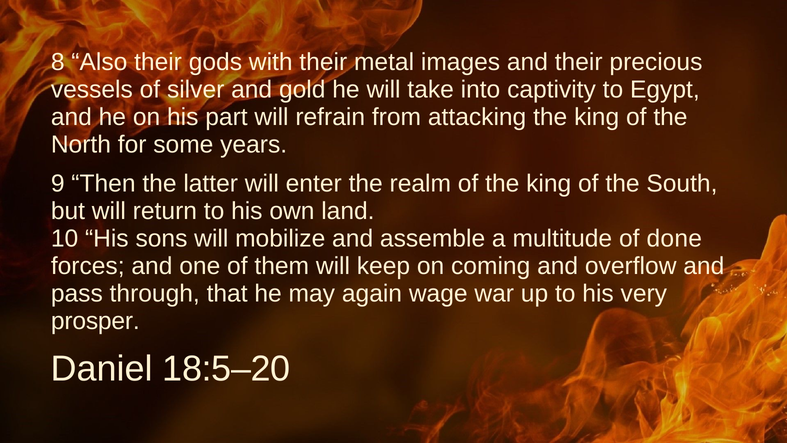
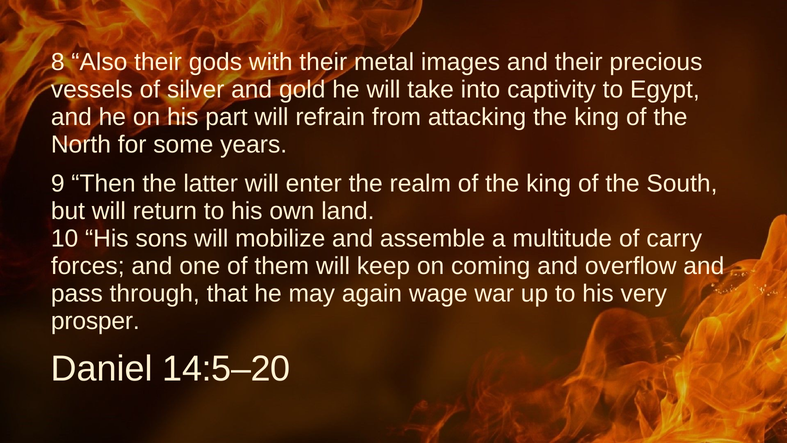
done: done -> carry
18:5–20: 18:5–20 -> 14:5–20
